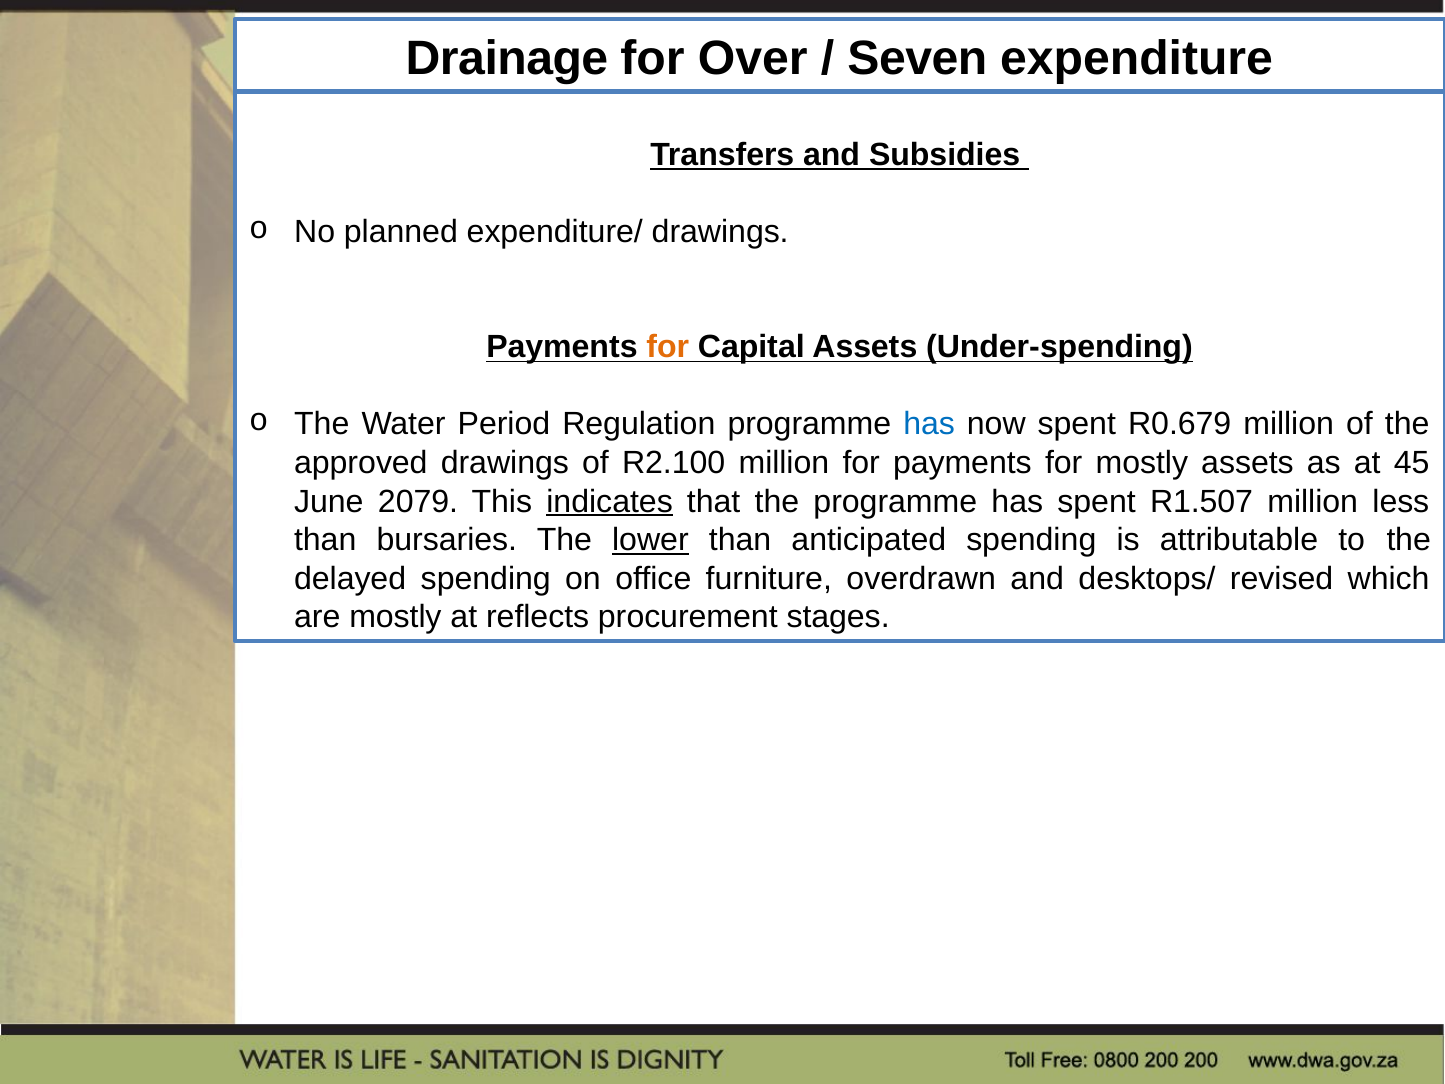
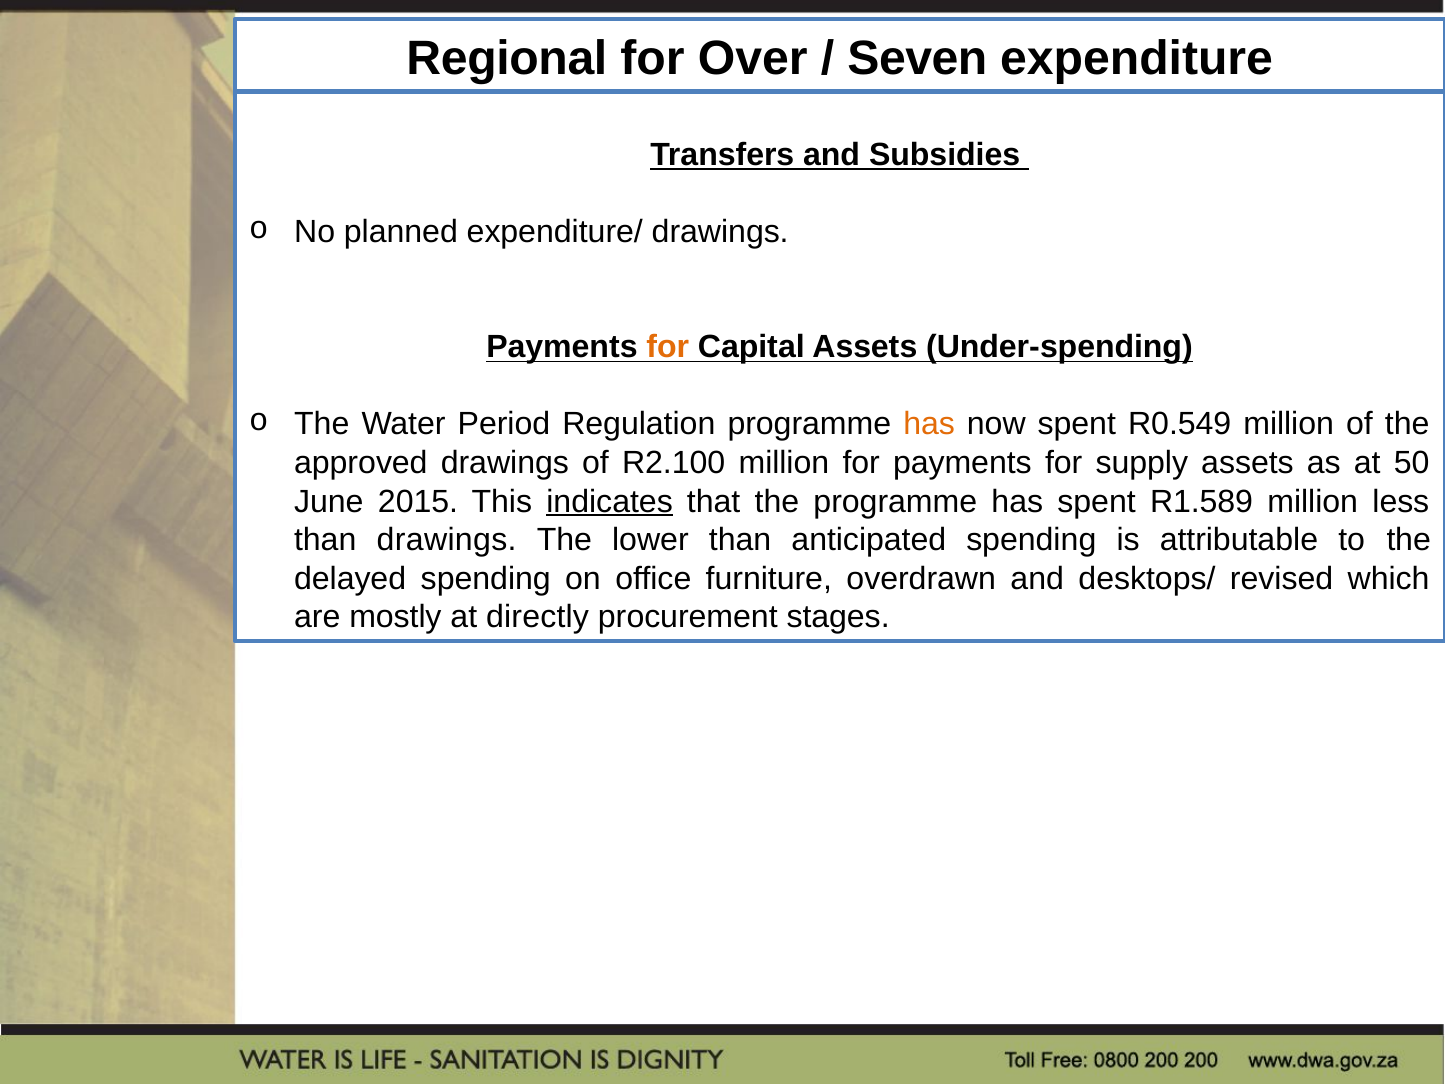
Drainage: Drainage -> Regional
has at (929, 424) colour: blue -> orange
R0.679: R0.679 -> R0.549
for mostly: mostly -> supply
45: 45 -> 50
2079: 2079 -> 2015
R1.507: R1.507 -> R1.589
than bursaries: bursaries -> drawings
lower underline: present -> none
reflects: reflects -> directly
